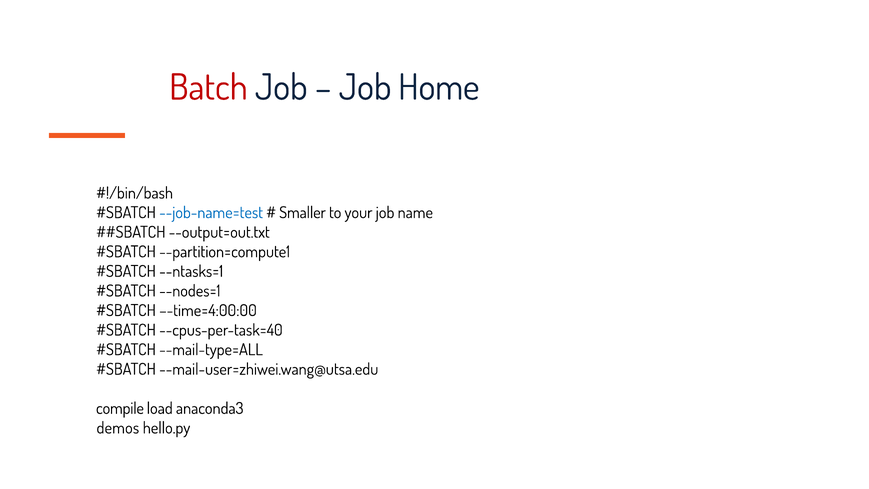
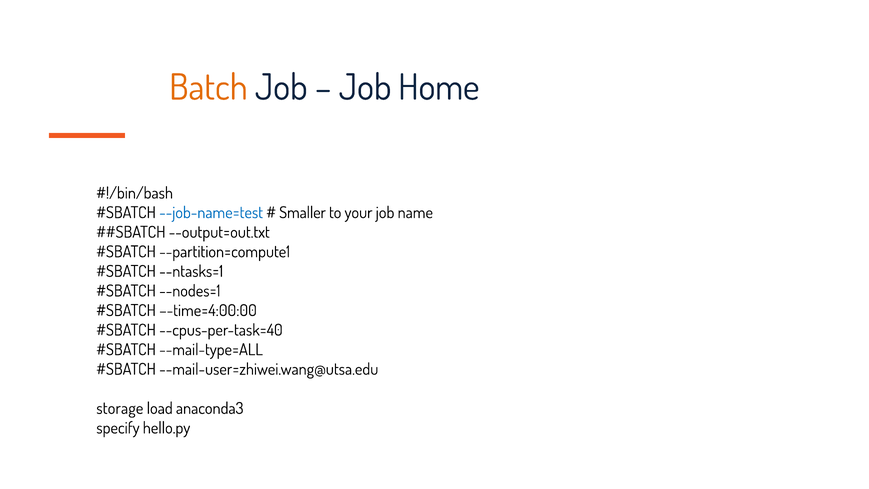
Batch colour: red -> orange
compile: compile -> storage
demos: demos -> specify
